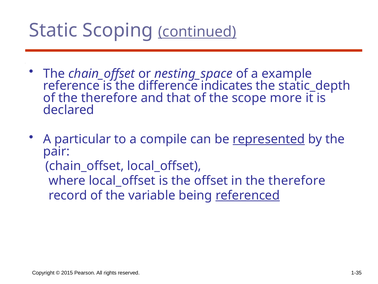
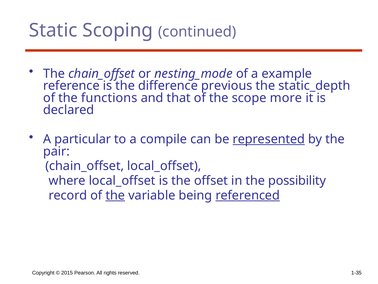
continued underline: present -> none
nesting_space: nesting_space -> nesting_mode
indicates: indicates -> previous
of the therefore: therefore -> functions
in the therefore: therefore -> possibility
the at (115, 195) underline: none -> present
